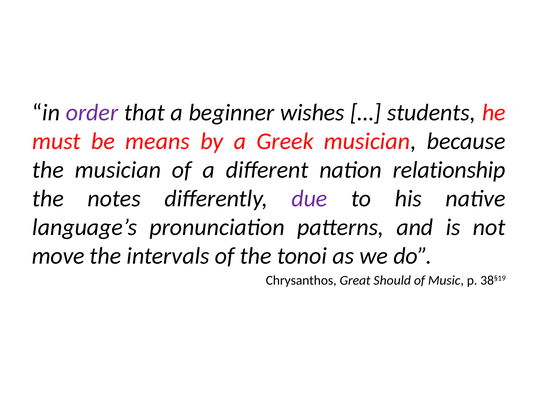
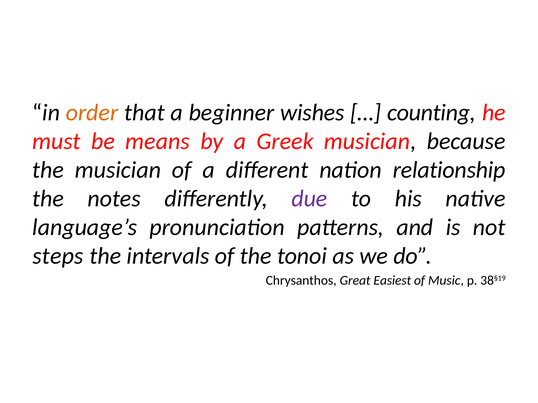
order colour: purple -> orange
students: students -> counting
move: move -> steps
Should: Should -> Easiest
